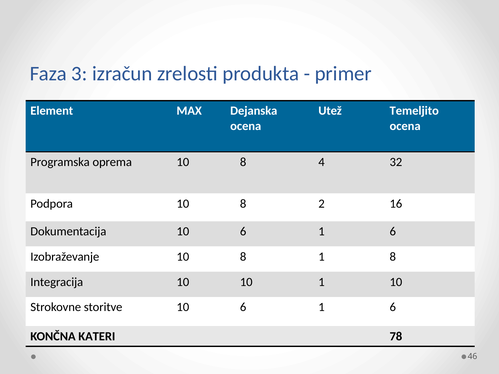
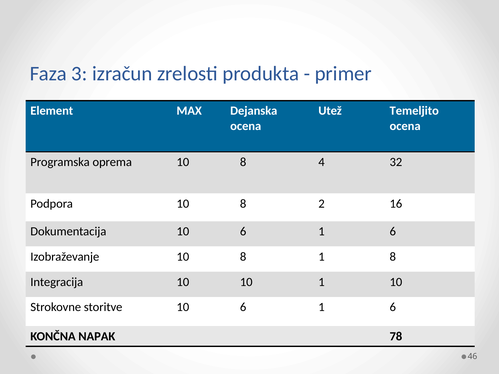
KATERI: KATERI -> NAPAK
